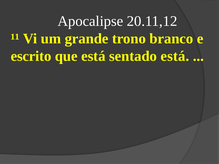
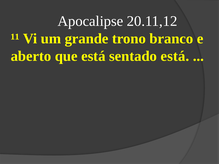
escrito: escrito -> aberto
